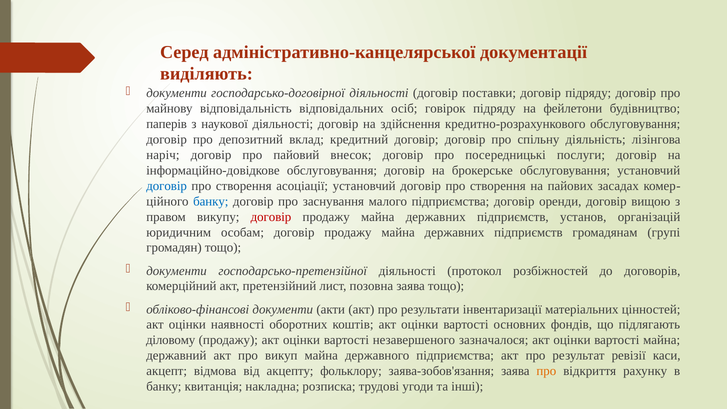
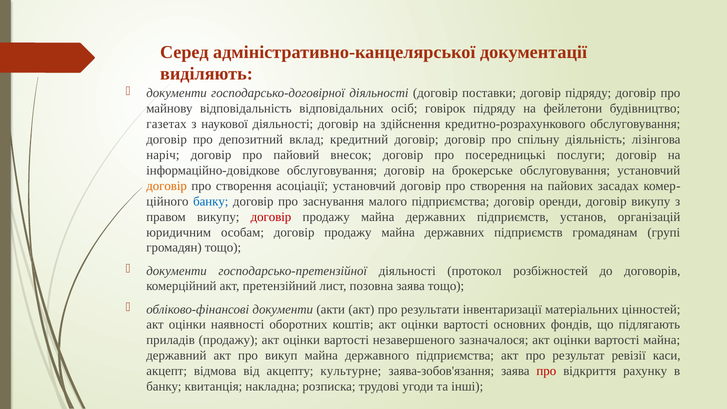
паперів: паперів -> газетах
договір at (167, 186) colour: blue -> orange
договір вищою: вищою -> викупу
діловому: діловому -> приладів
фольклору: фольклору -> культурне
про at (546, 371) colour: orange -> red
